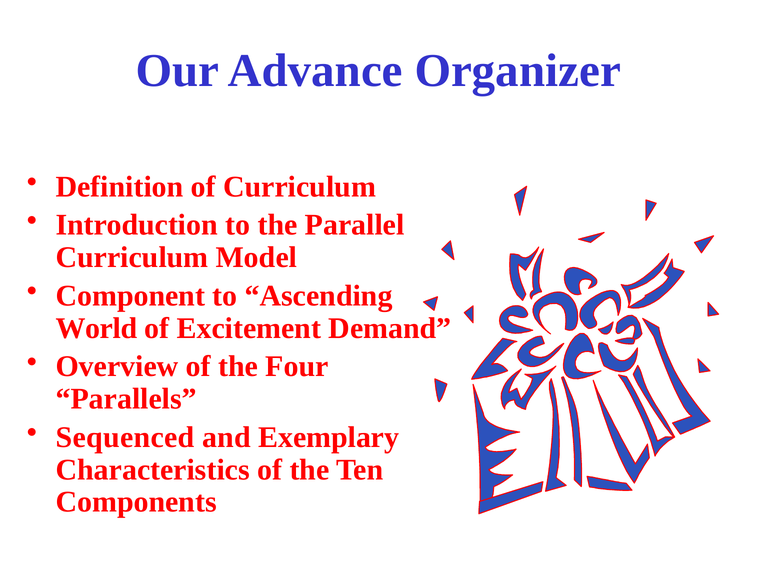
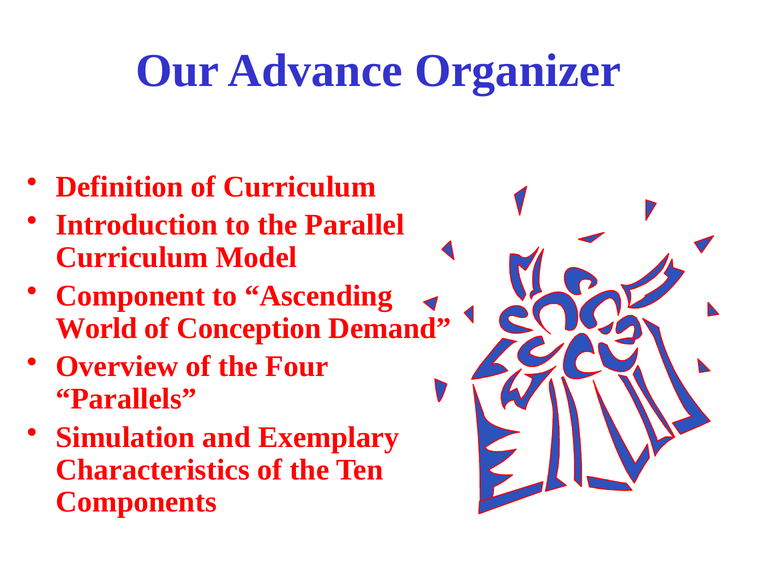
Excitement: Excitement -> Conception
Sequenced: Sequenced -> Simulation
